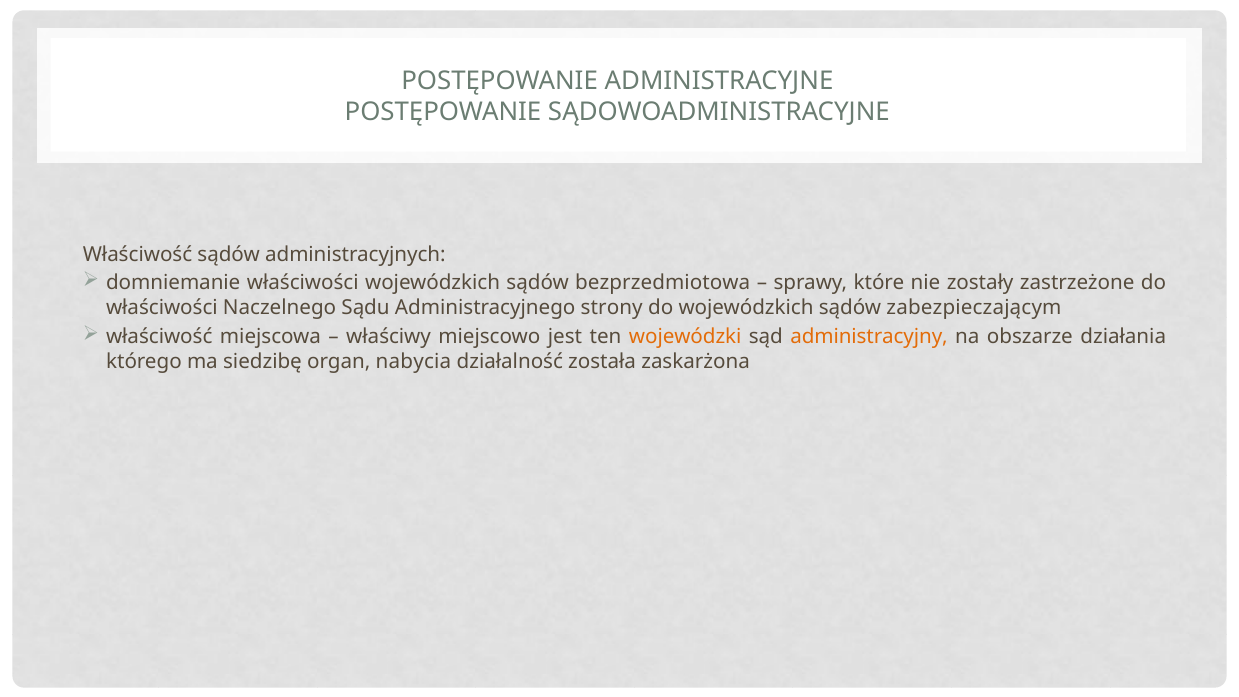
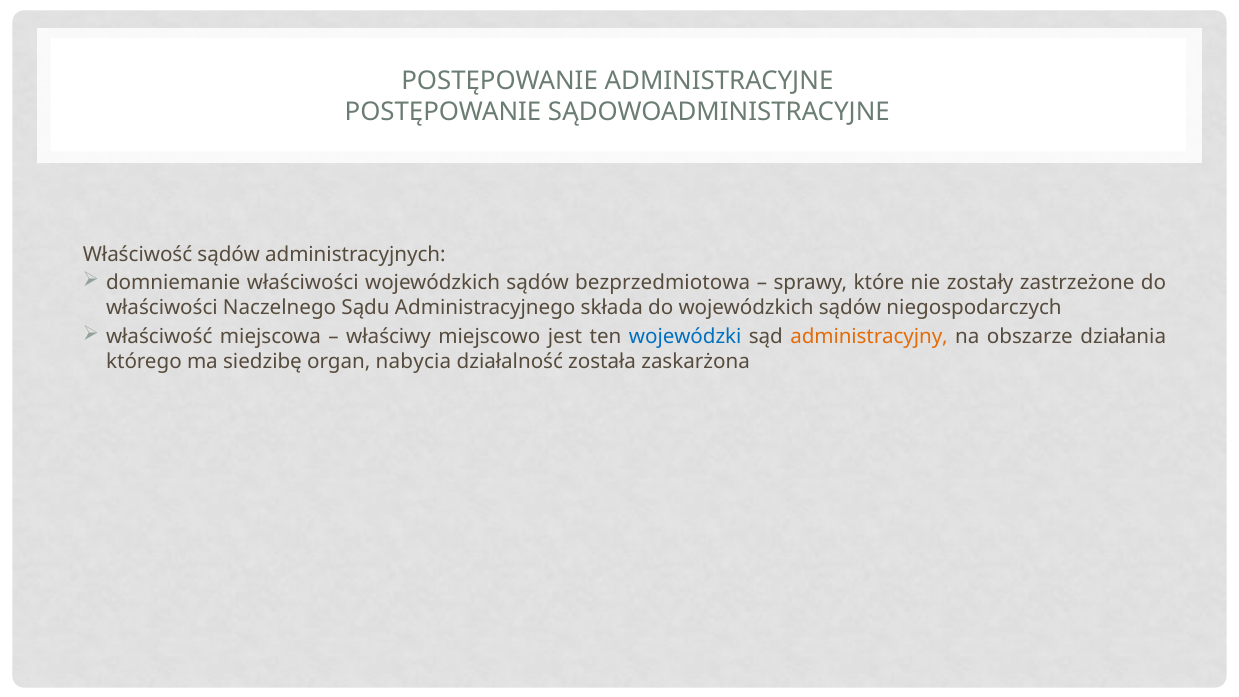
strony: strony -> składa
zabezpieczającym: zabezpieczającym -> niegospodarczych
wojewódzki colour: orange -> blue
